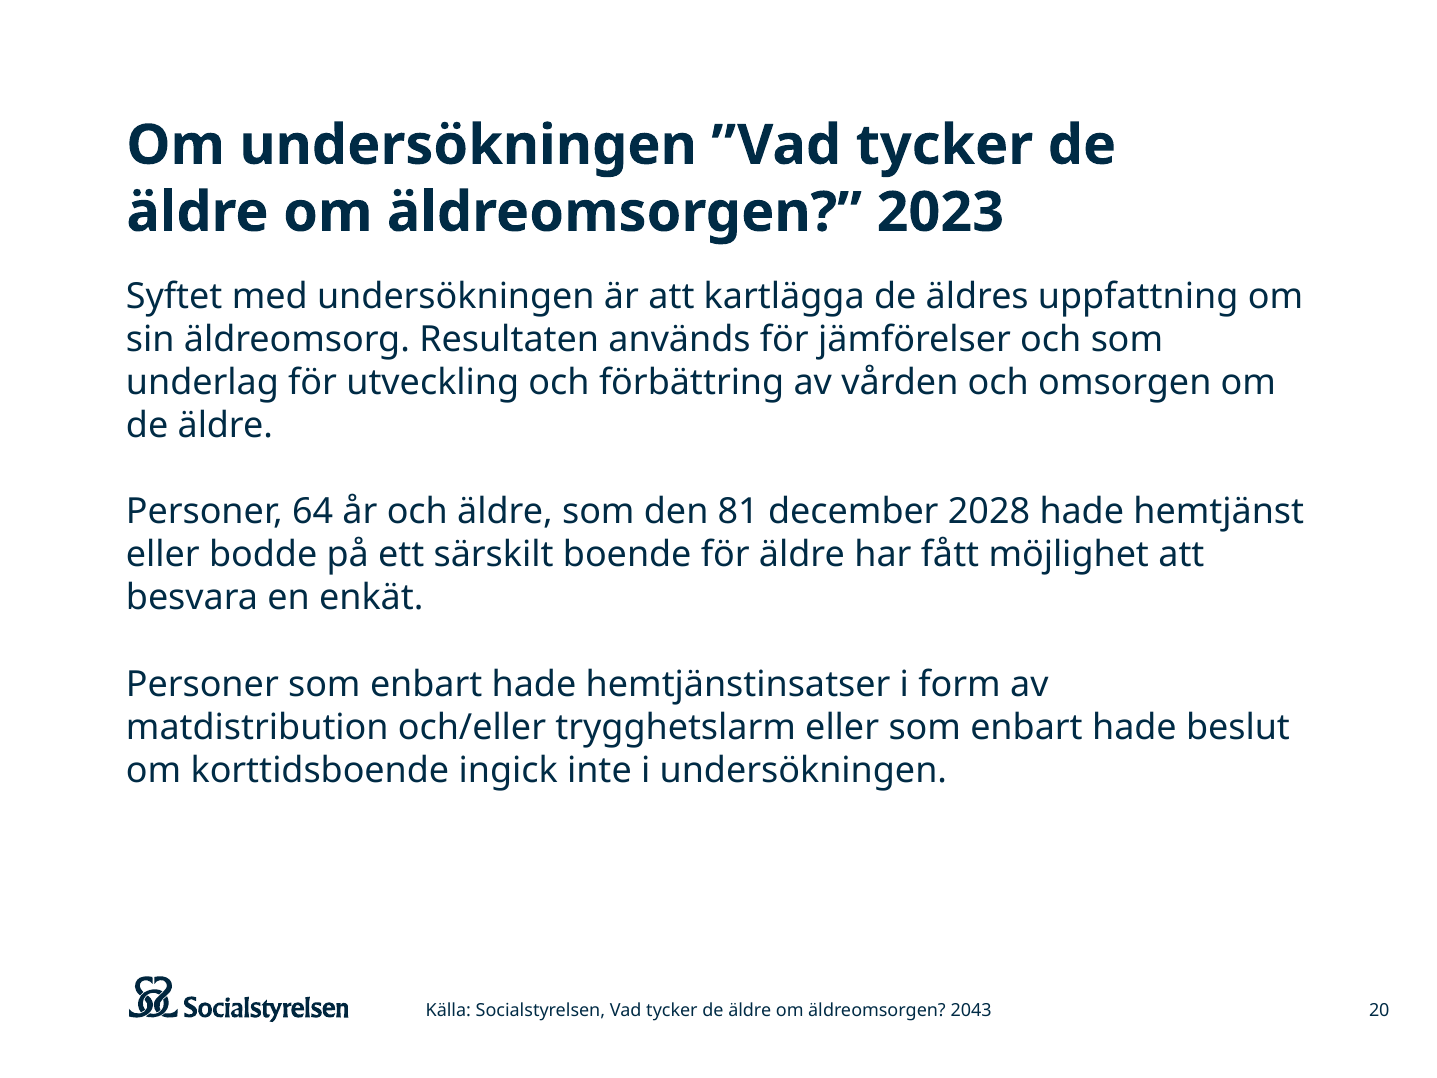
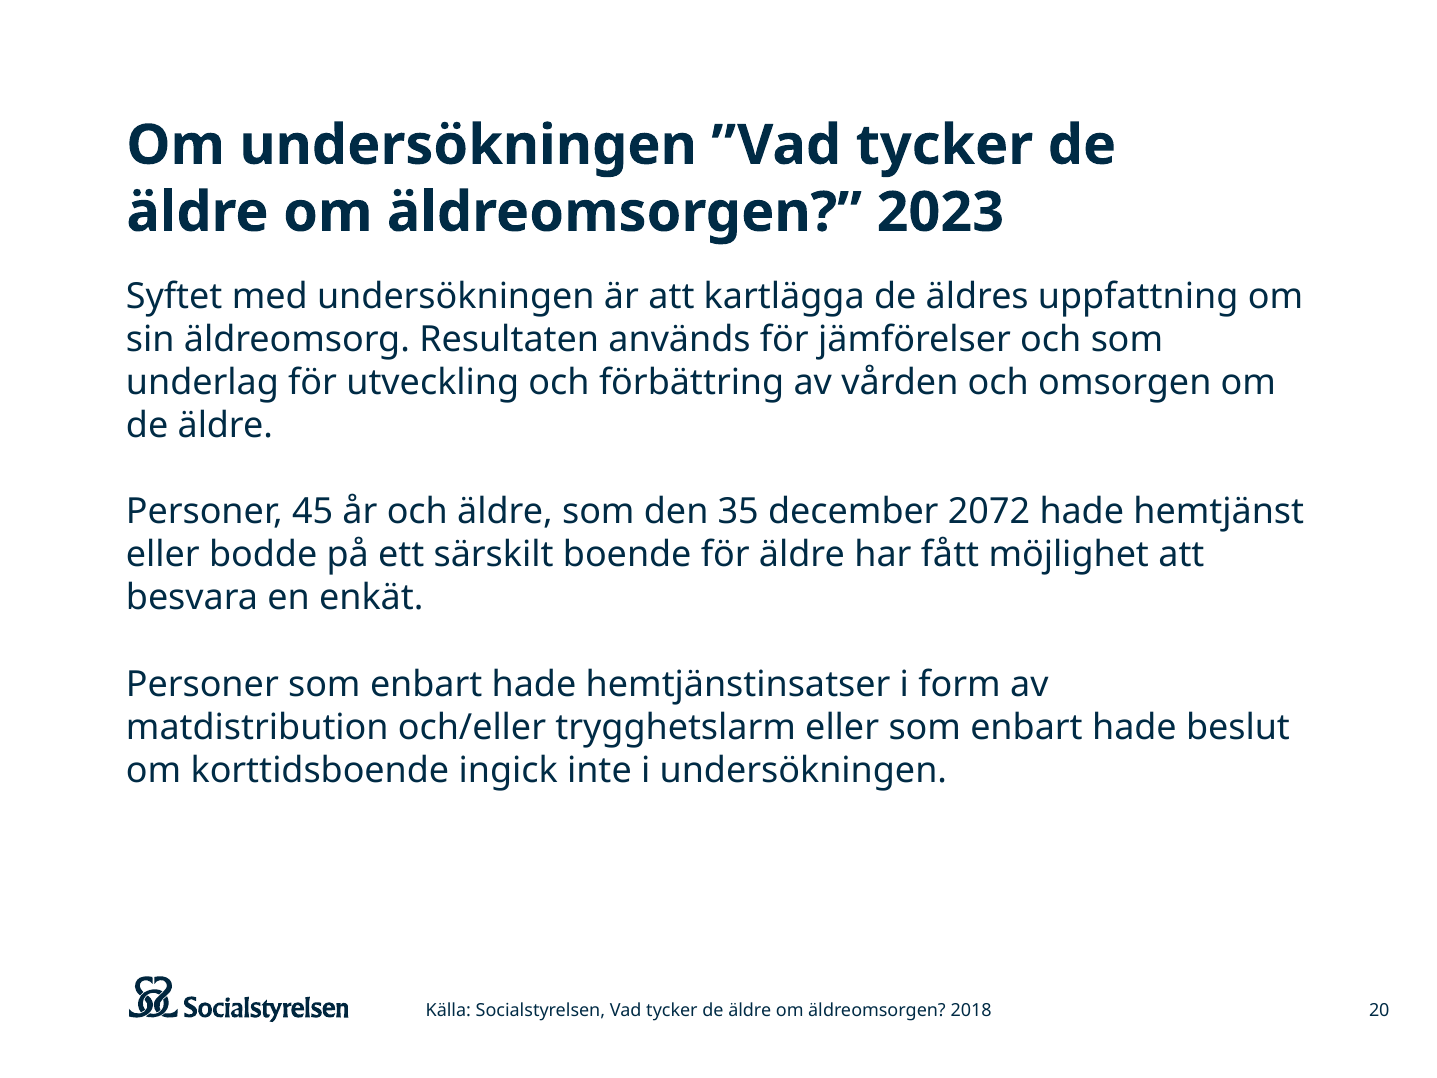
64: 64 -> 45
81: 81 -> 35
2028: 2028 -> 2072
2043: 2043 -> 2018
